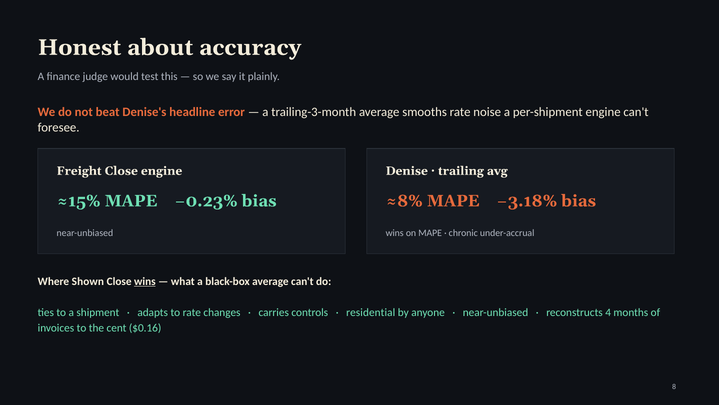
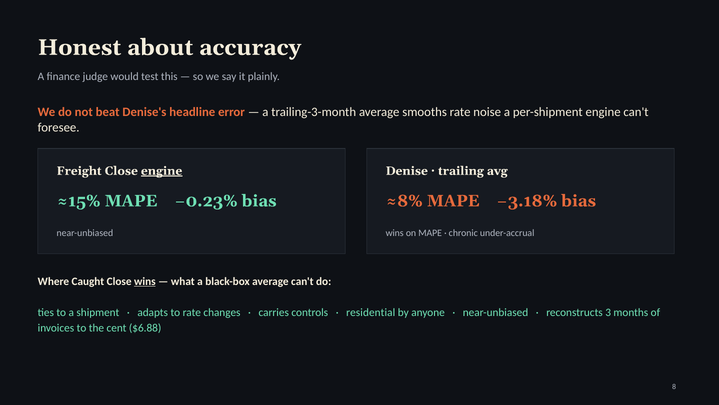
engine at (162, 171) underline: none -> present
Shown: Shown -> Caught
4: 4 -> 3
$0.16: $0.16 -> $6.88
